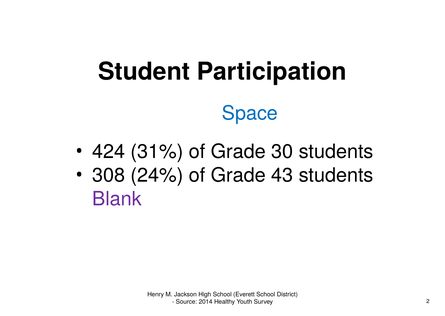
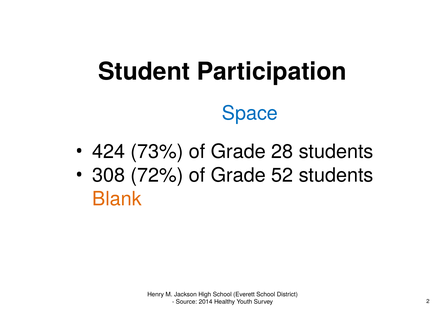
31%: 31% -> 73%
30: 30 -> 28
24%: 24% -> 72%
43: 43 -> 52
Blank at (117, 199) colour: purple -> orange
